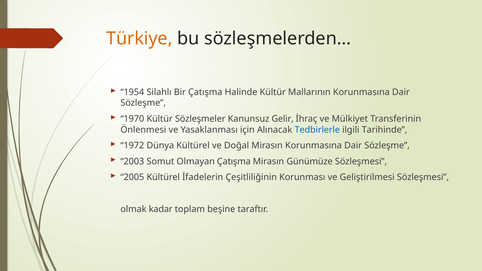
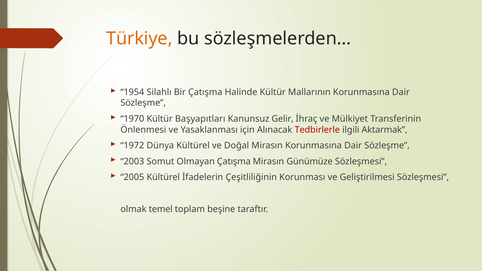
Sözleşmeler: Sözleşmeler -> Başyapıtları
Tedbirlerle colour: blue -> red
Tarihinde: Tarihinde -> Aktarmak
kadar: kadar -> temel
